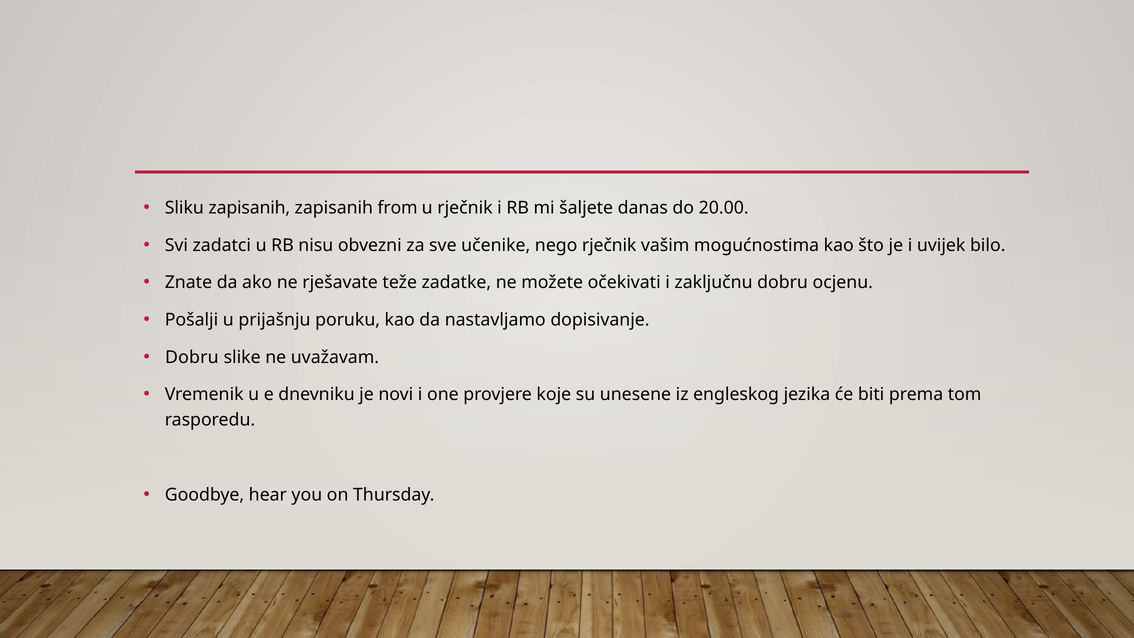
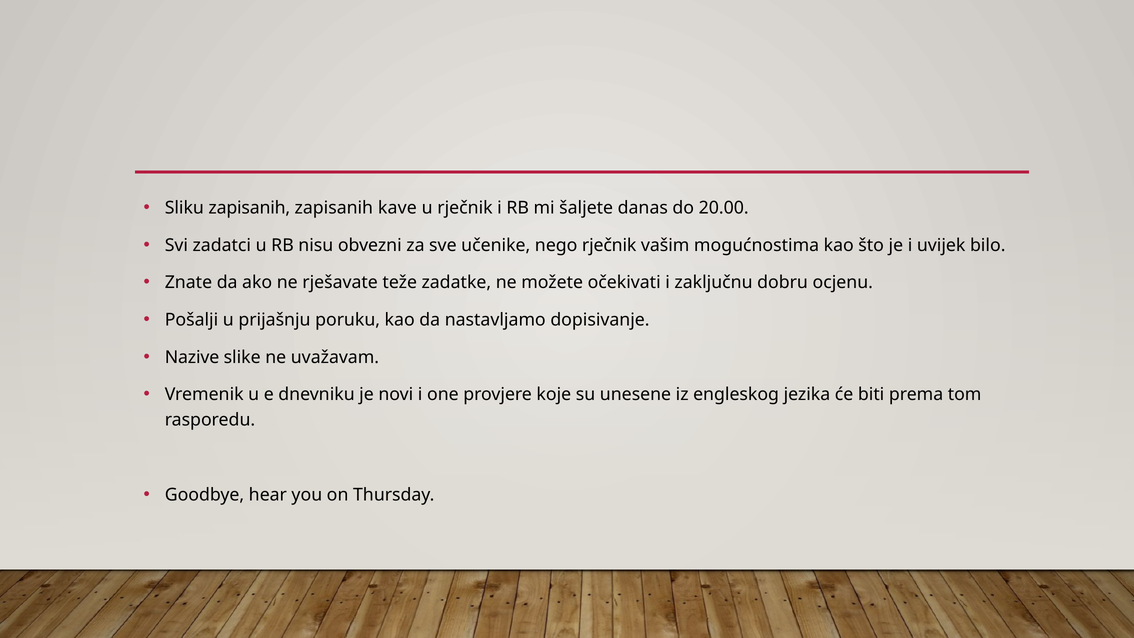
from: from -> kave
Dobru at (192, 357): Dobru -> Nazive
